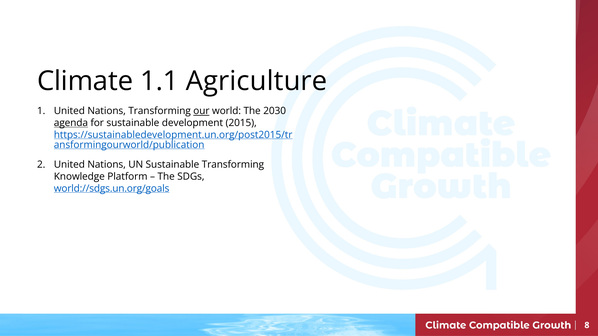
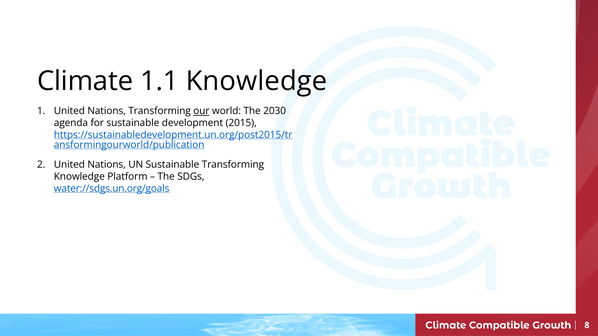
1.1 Agriculture: Agriculture -> Knowledge
agenda underline: present -> none
world://sdgs.un.org/goals: world://sdgs.un.org/goals -> water://sdgs.un.org/goals
